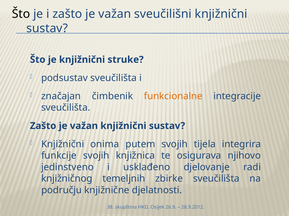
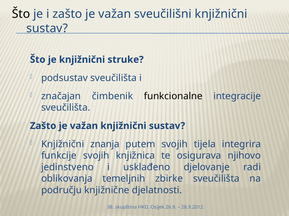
funkcionalne colour: orange -> black
onima: onima -> znanja
knjižničnog: knjižničnog -> oblikovanja
